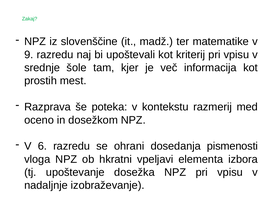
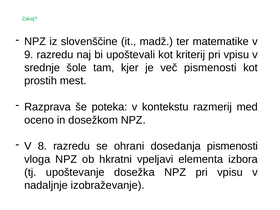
več informacija: informacija -> pismenosti
6: 6 -> 8
